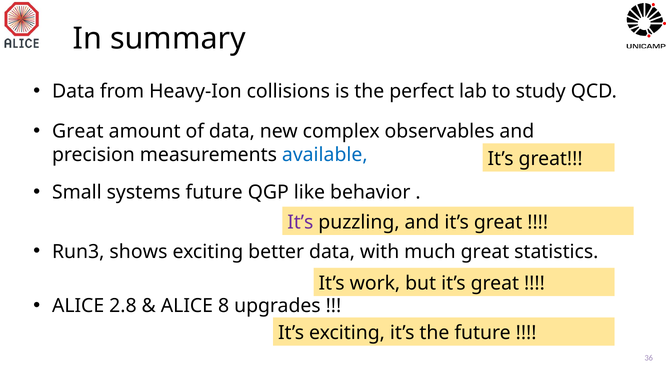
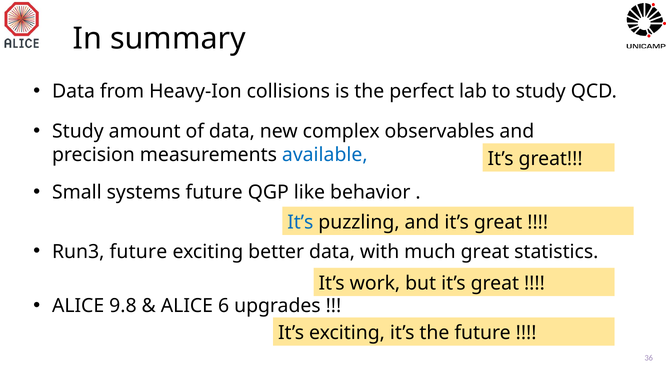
Great at (78, 131): Great -> Study
It’s at (300, 222) colour: purple -> blue
Run3 shows: shows -> future
2.8: 2.8 -> 9.8
8: 8 -> 6
